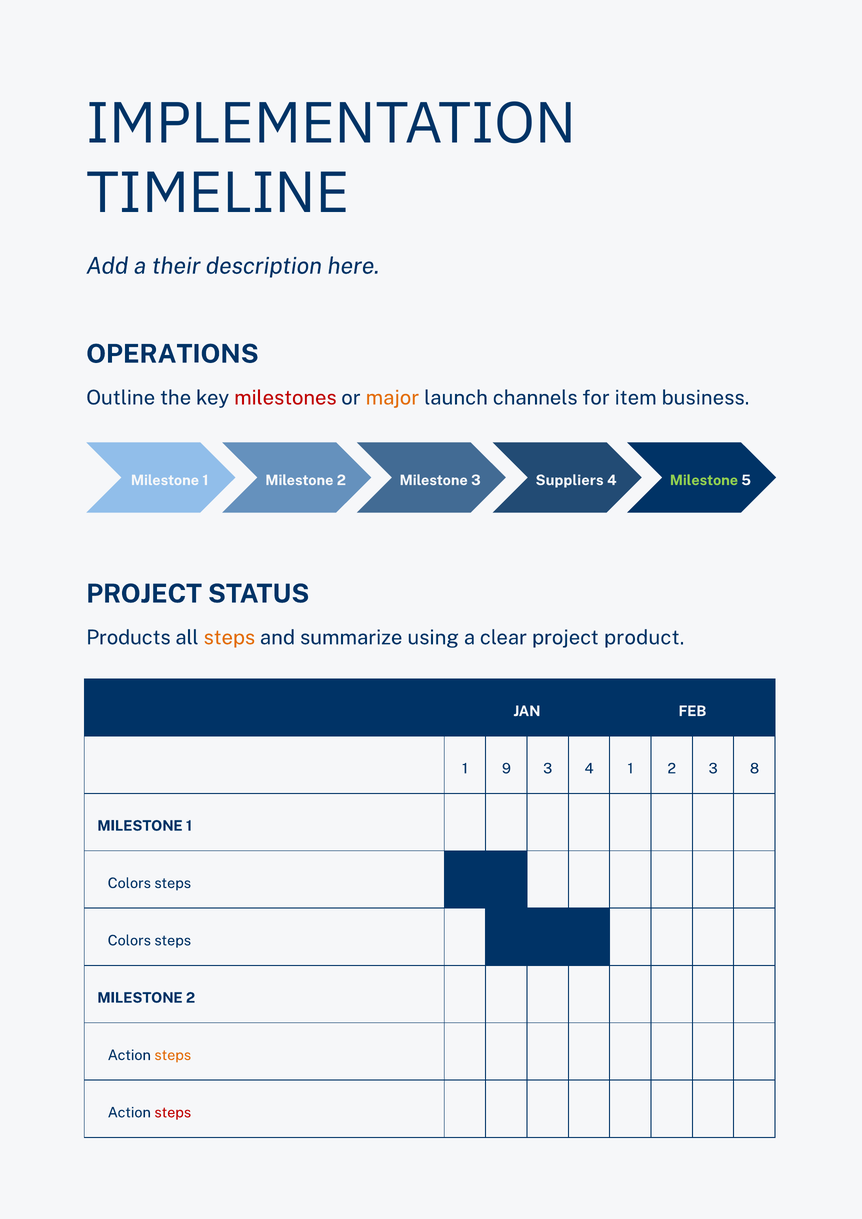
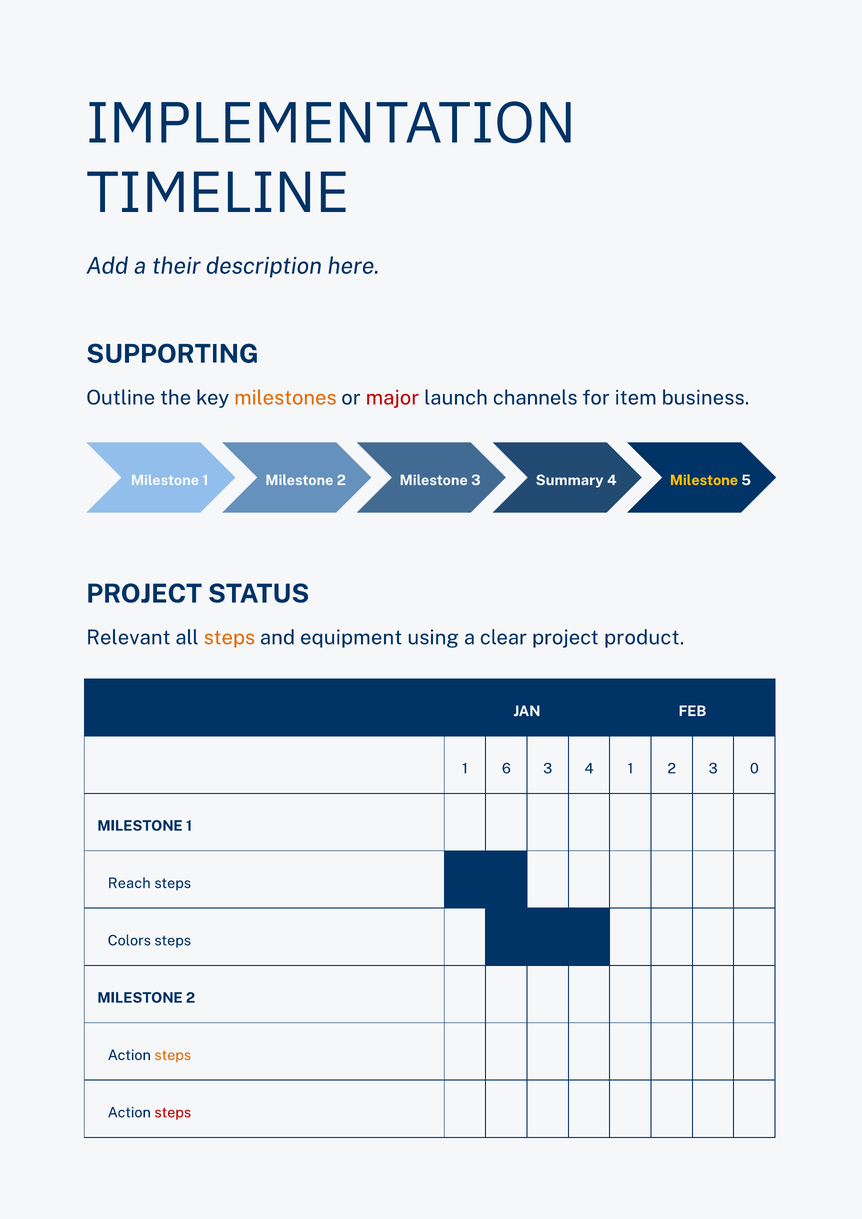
OPERATIONS: OPERATIONS -> SUPPORTING
milestones colour: red -> orange
major colour: orange -> red
Suppliers: Suppliers -> Summary
Milestone at (704, 481) colour: light green -> yellow
Products: Products -> Relevant
summarize: summarize -> equipment
9: 9 -> 6
8: 8 -> 0
Colors at (129, 884): Colors -> Reach
